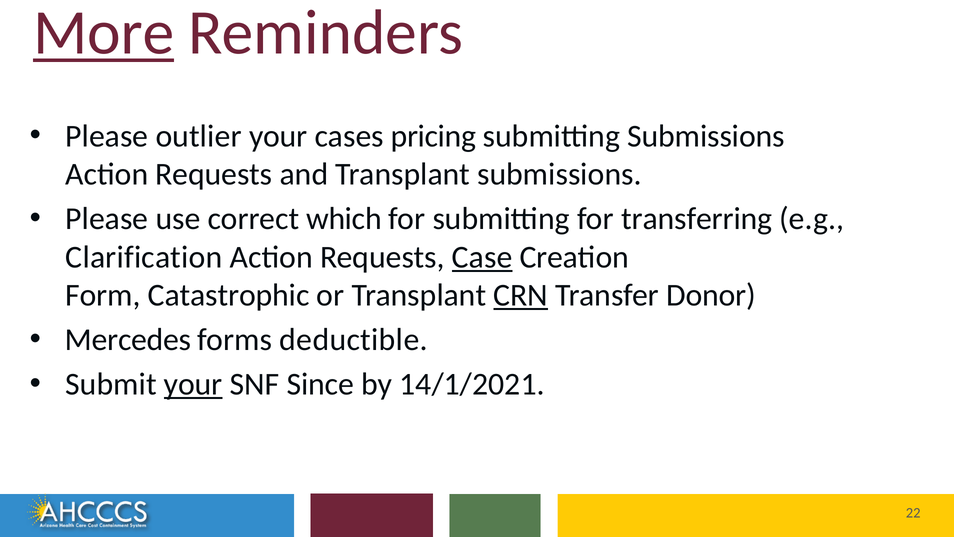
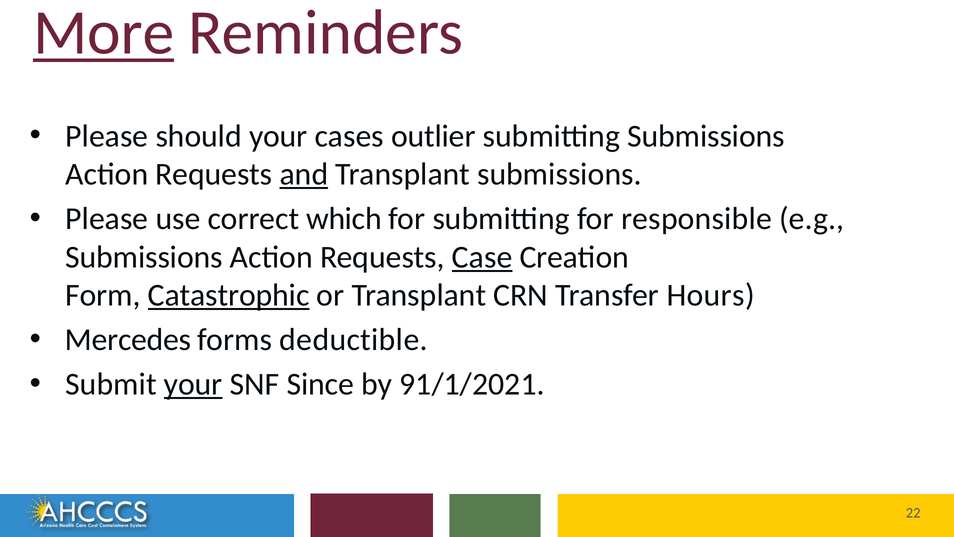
outlier: outlier -> should
pricing: pricing -> outlier
and underline: none -> present
transferring: transferring -> responsible
Clarification at (144, 257): Clarification -> Submissions
Catastrophic underline: none -> present
CRN underline: present -> none
Donor: Donor -> Hours
14/1/2021: 14/1/2021 -> 91/1/2021
